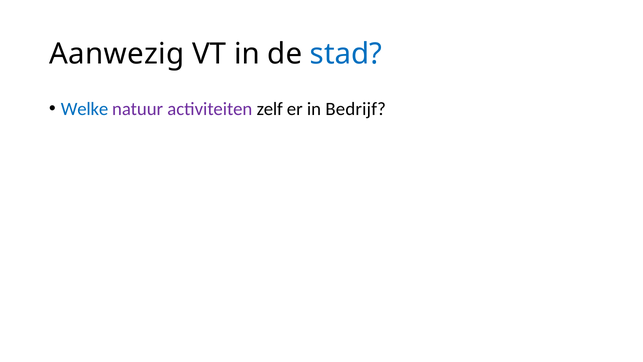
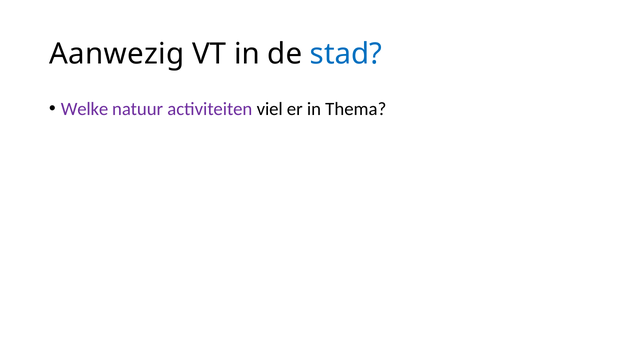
Welke colour: blue -> purple
zelf: zelf -> viel
Bedrijf: Bedrijf -> Thema
